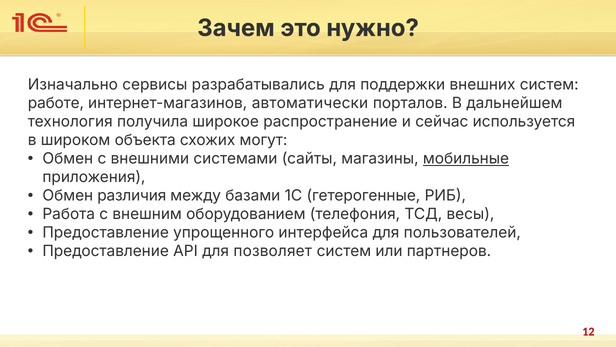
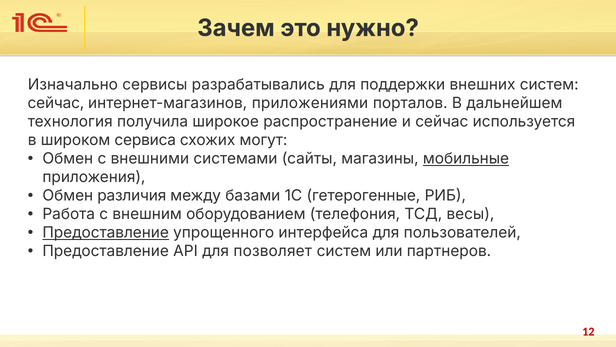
работе at (56, 103): работе -> сейчас
автоматически: автоматически -> приложениями
объекта: объекта -> сервиса
Предоставление at (106, 233) underline: none -> present
